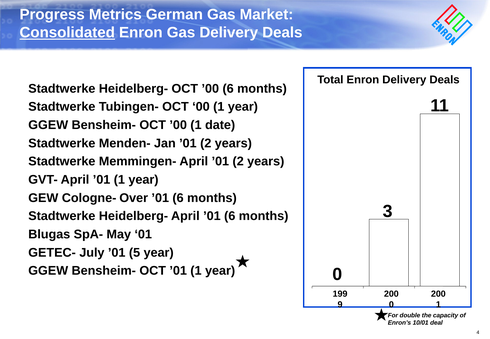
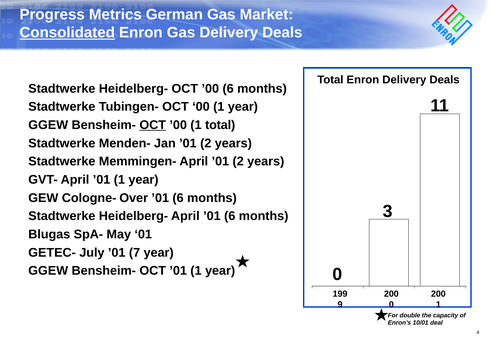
OCT at (153, 125) underline: none -> present
1 date: date -> total
5: 5 -> 7
